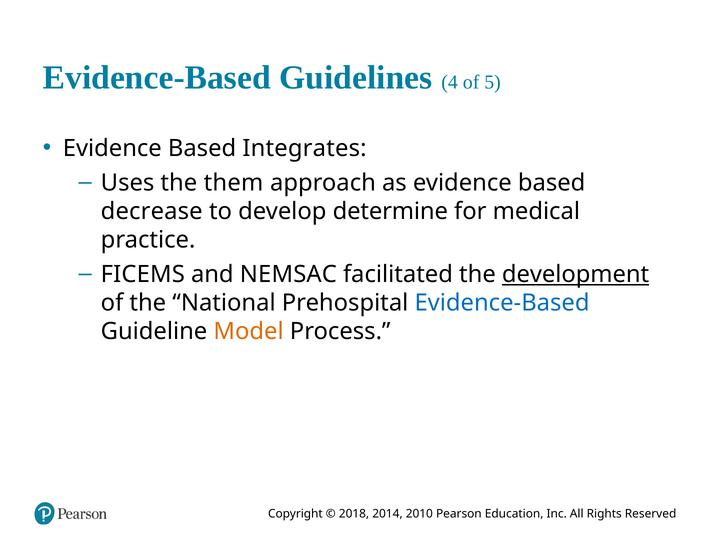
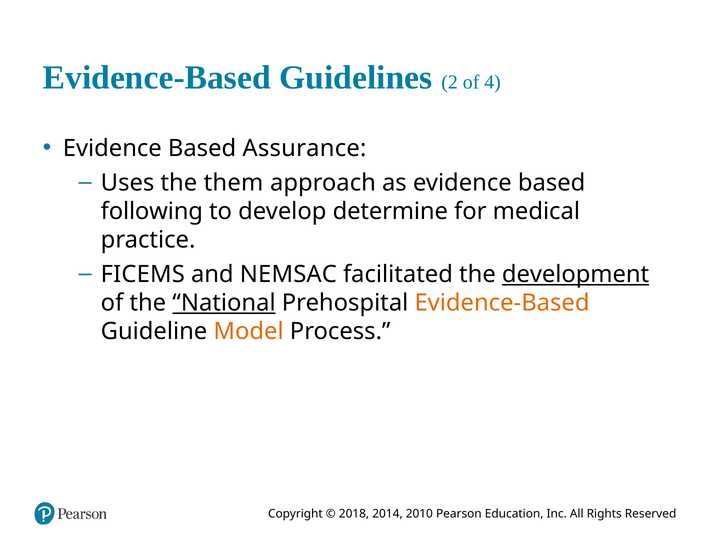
4: 4 -> 2
5: 5 -> 4
Integrates: Integrates -> Assurance
decrease: decrease -> following
National underline: none -> present
Evidence-Based at (502, 303) colour: blue -> orange
